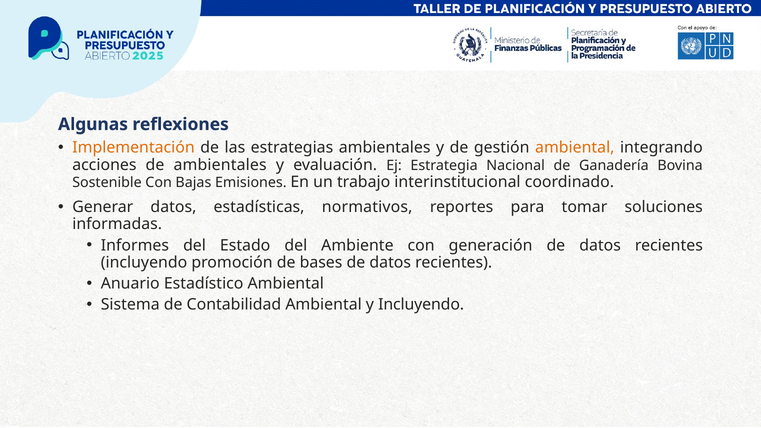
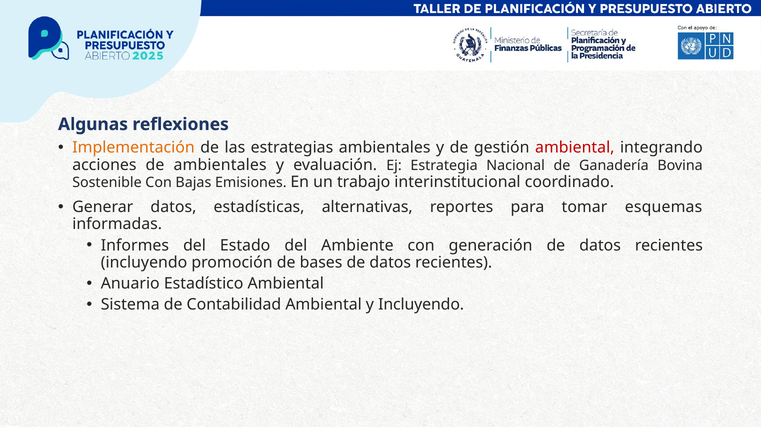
ambiental at (575, 148) colour: orange -> red
normativos: normativos -> alternativas
soluciones: soluciones -> esquemas
